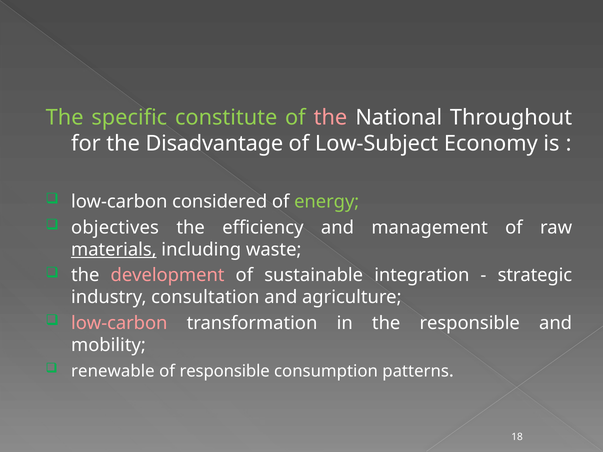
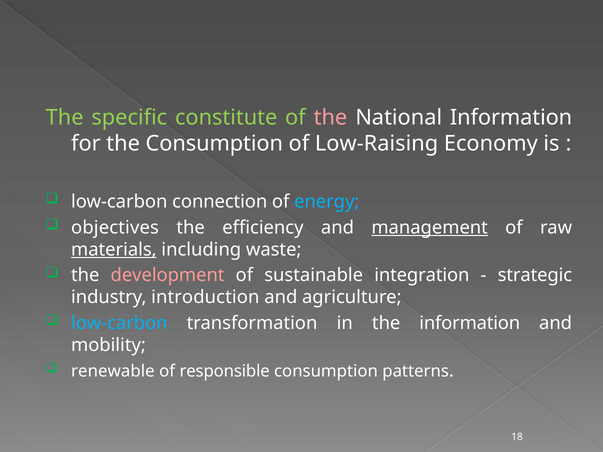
National Throughout: Throughout -> Information
the Disadvantage: Disadvantage -> Consumption
Low-Subject: Low-Subject -> Low-Raising
considered: considered -> connection
energy colour: light green -> light blue
management underline: none -> present
consultation: consultation -> introduction
low-carbon at (119, 323) colour: pink -> light blue
the responsible: responsible -> information
